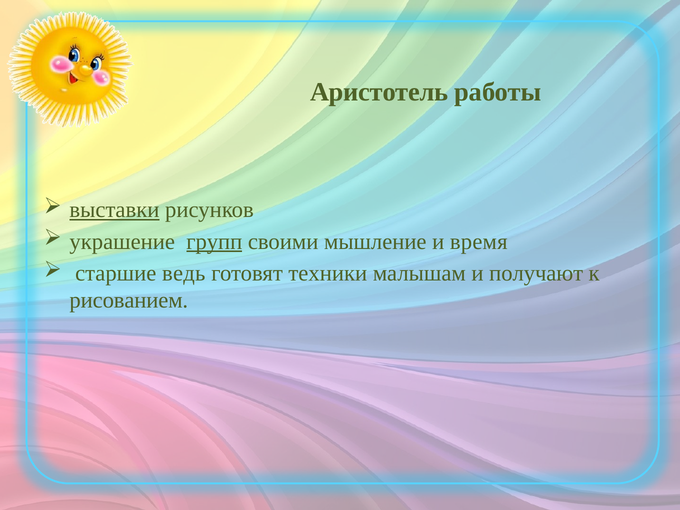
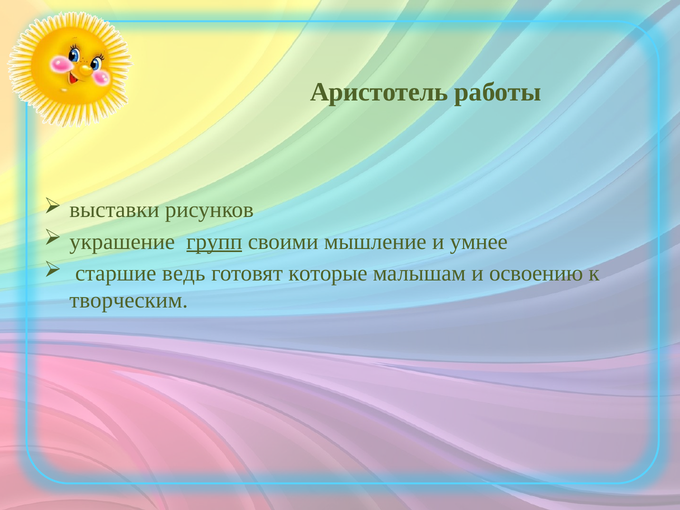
выставки underline: present -> none
время: время -> умнее
техники: техники -> которые
получают: получают -> освоению
рисованием: рисованием -> творческим
